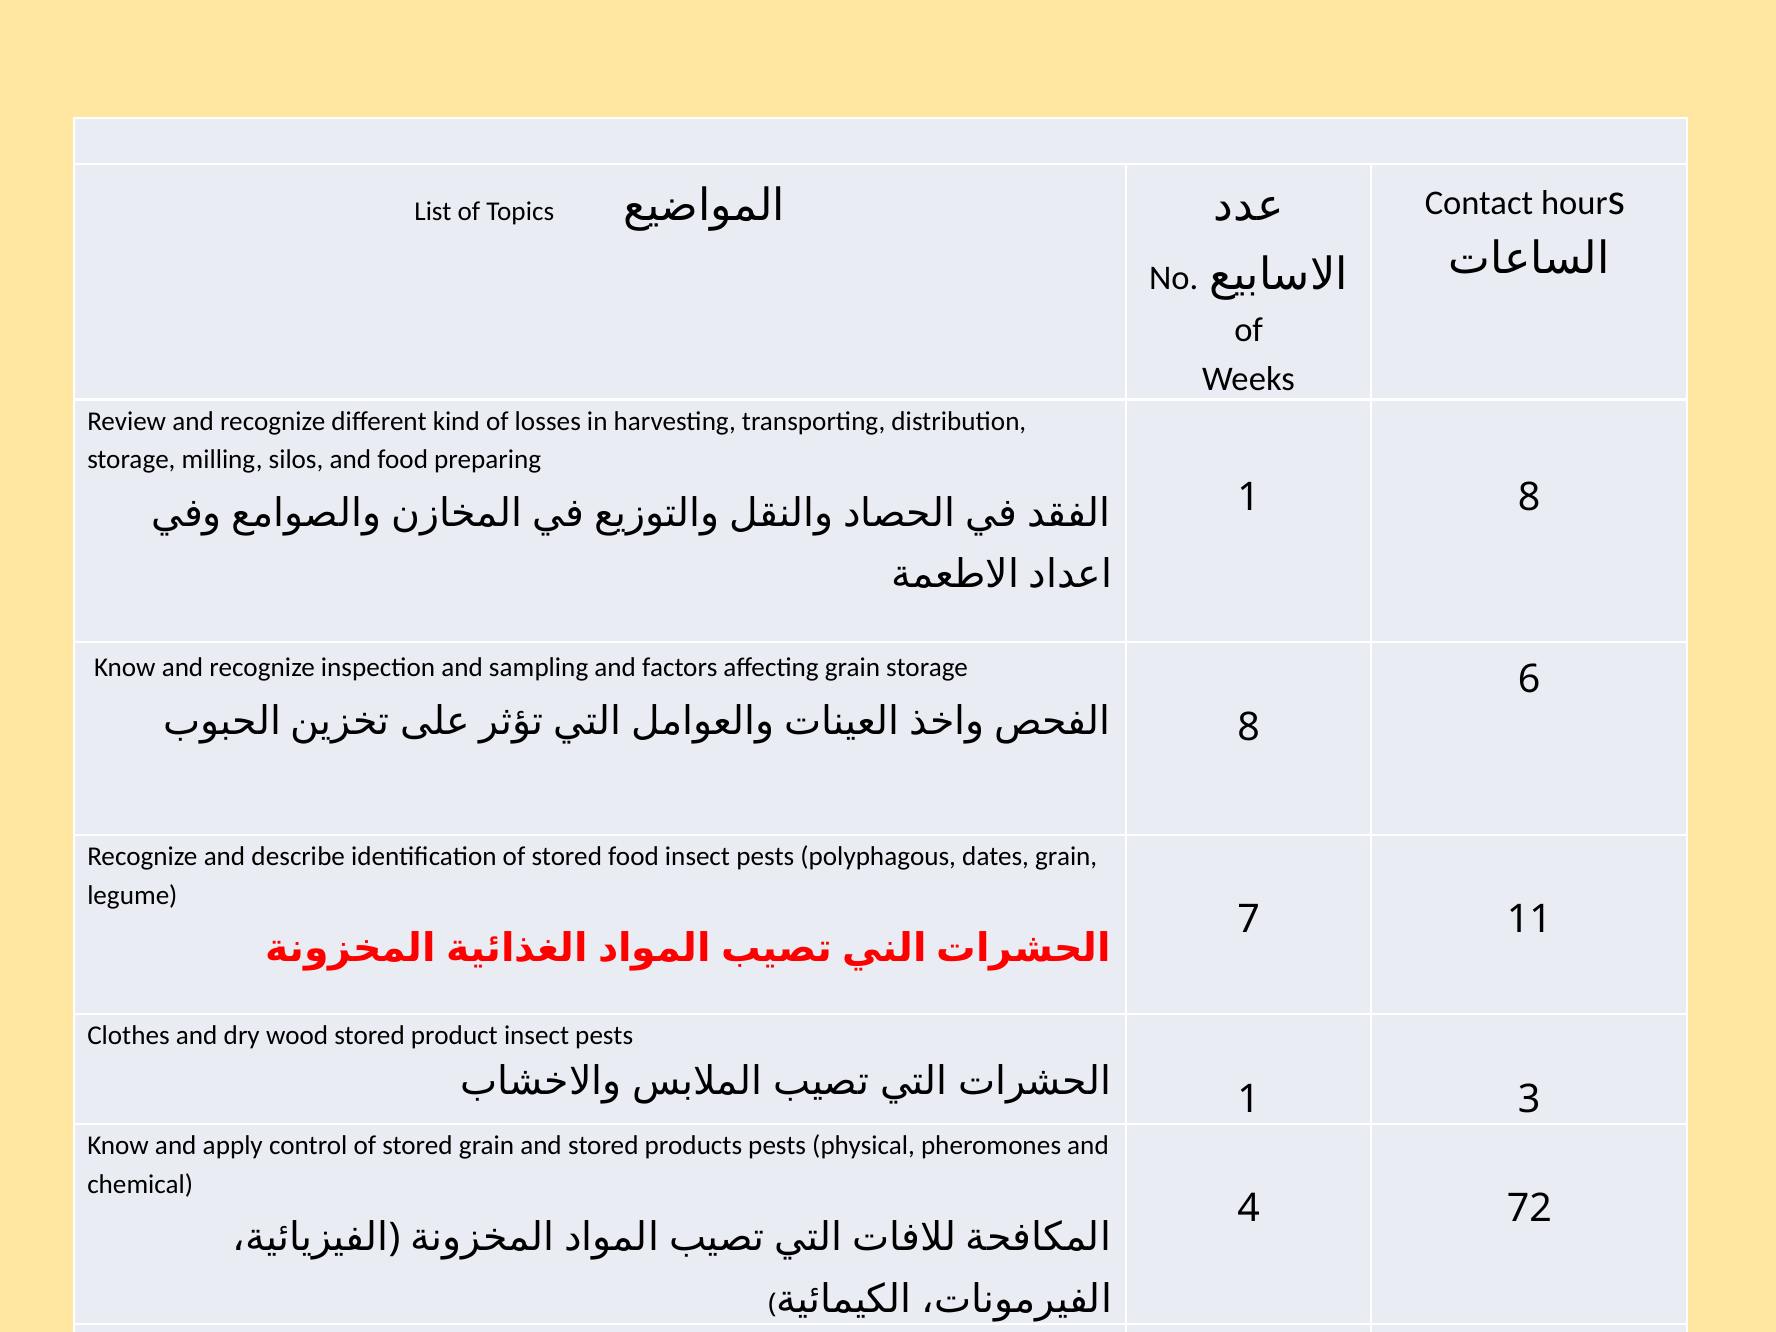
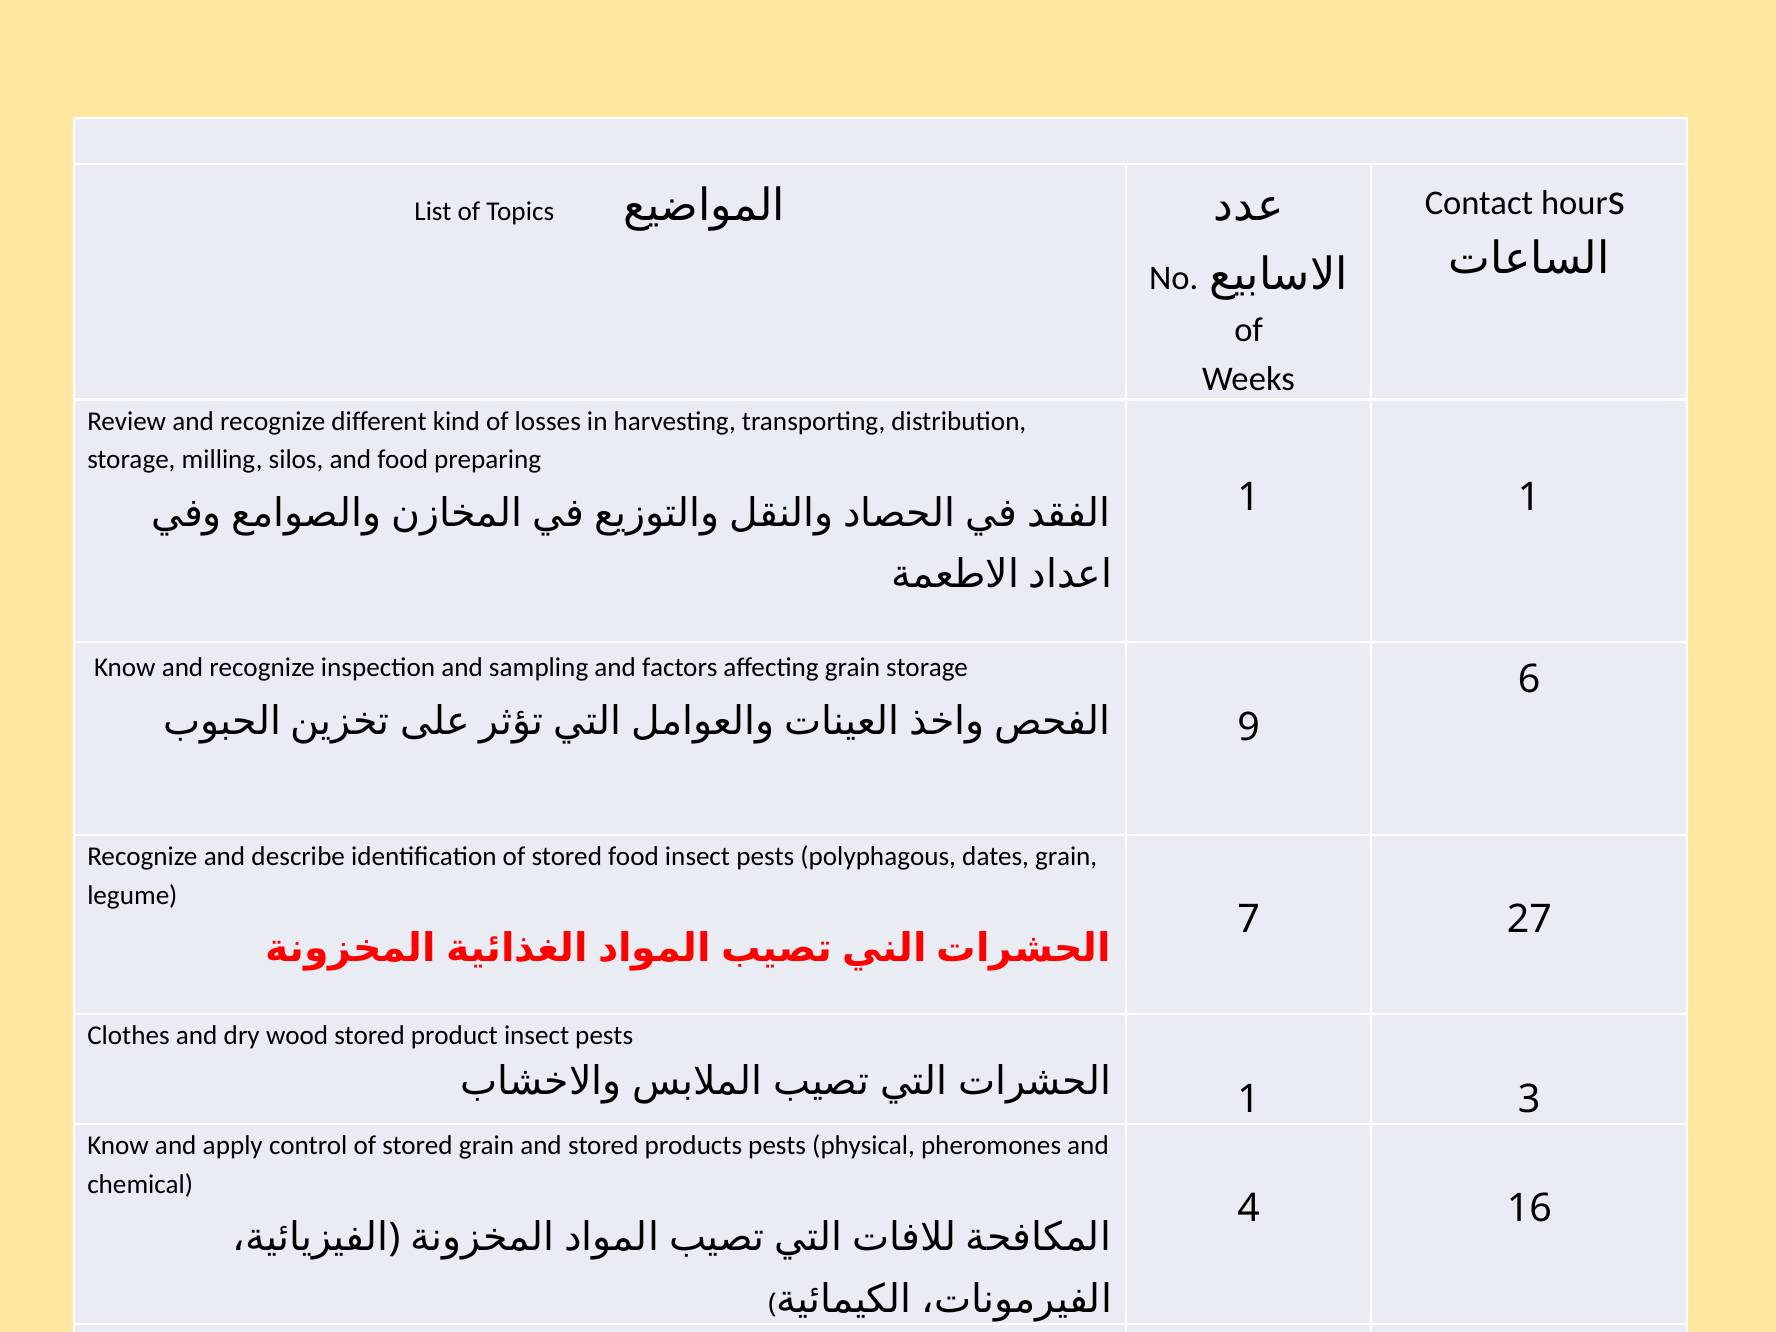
1 8: 8 -> 1
8 at (1249, 727): 8 -> 9
11: 11 -> 27
72: 72 -> 16
